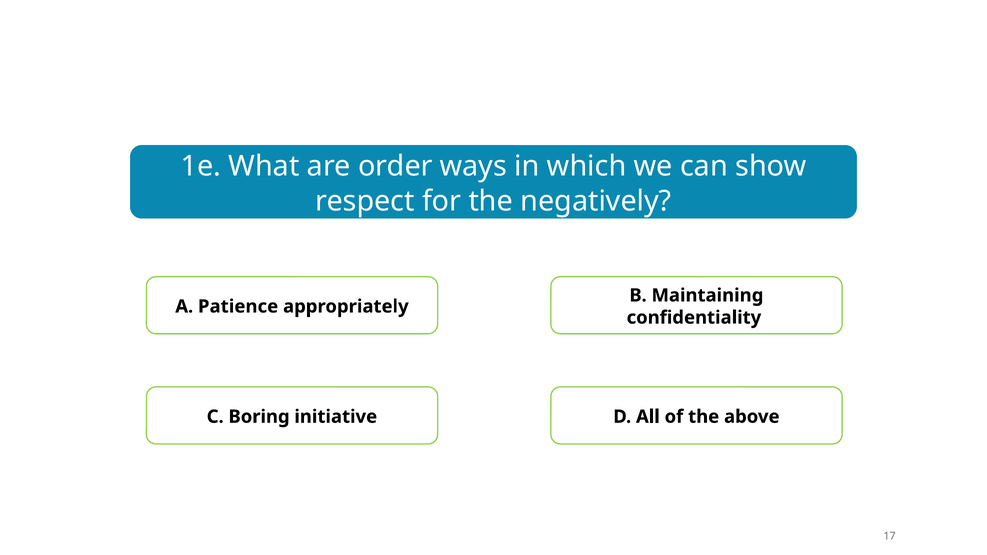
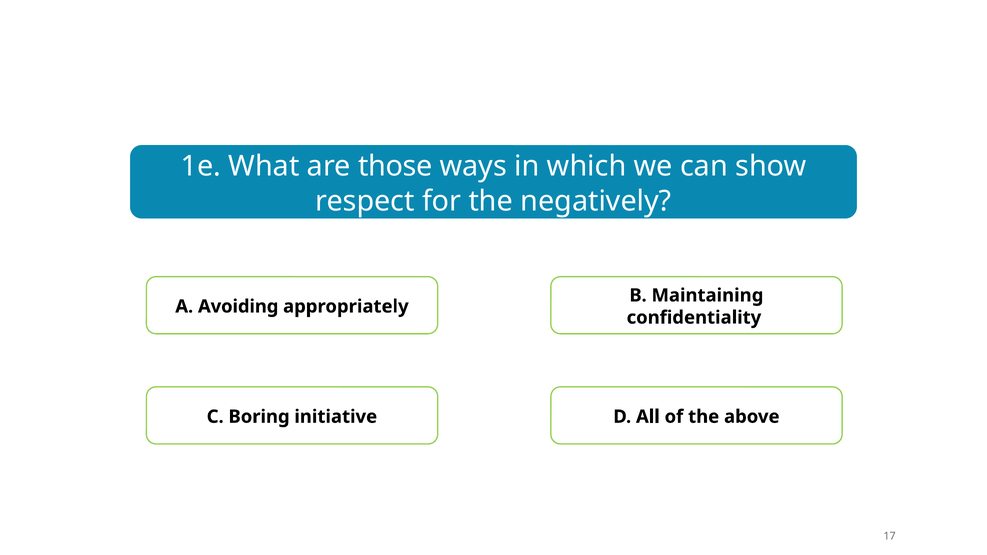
order: order -> those
Patience: Patience -> Avoiding
